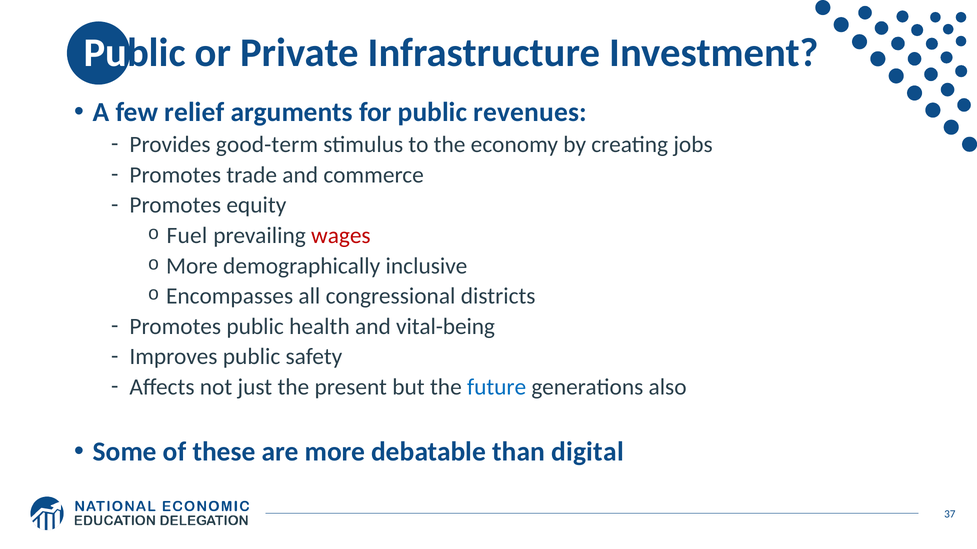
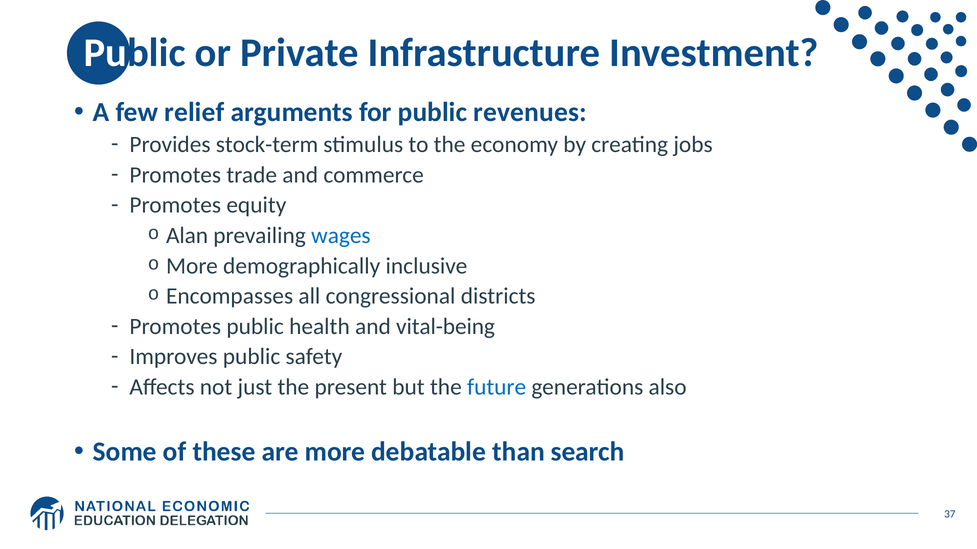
good-term: good-term -> stock-term
Fuel: Fuel -> Alan
wages colour: red -> blue
digital: digital -> search
